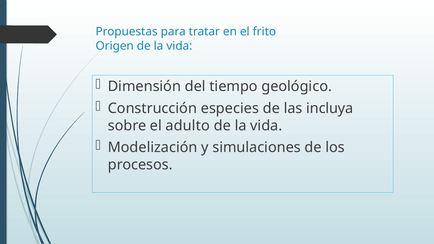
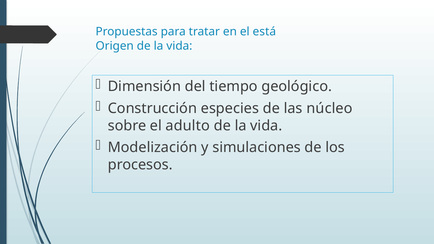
frito: frito -> está
incluya: incluya -> núcleo
